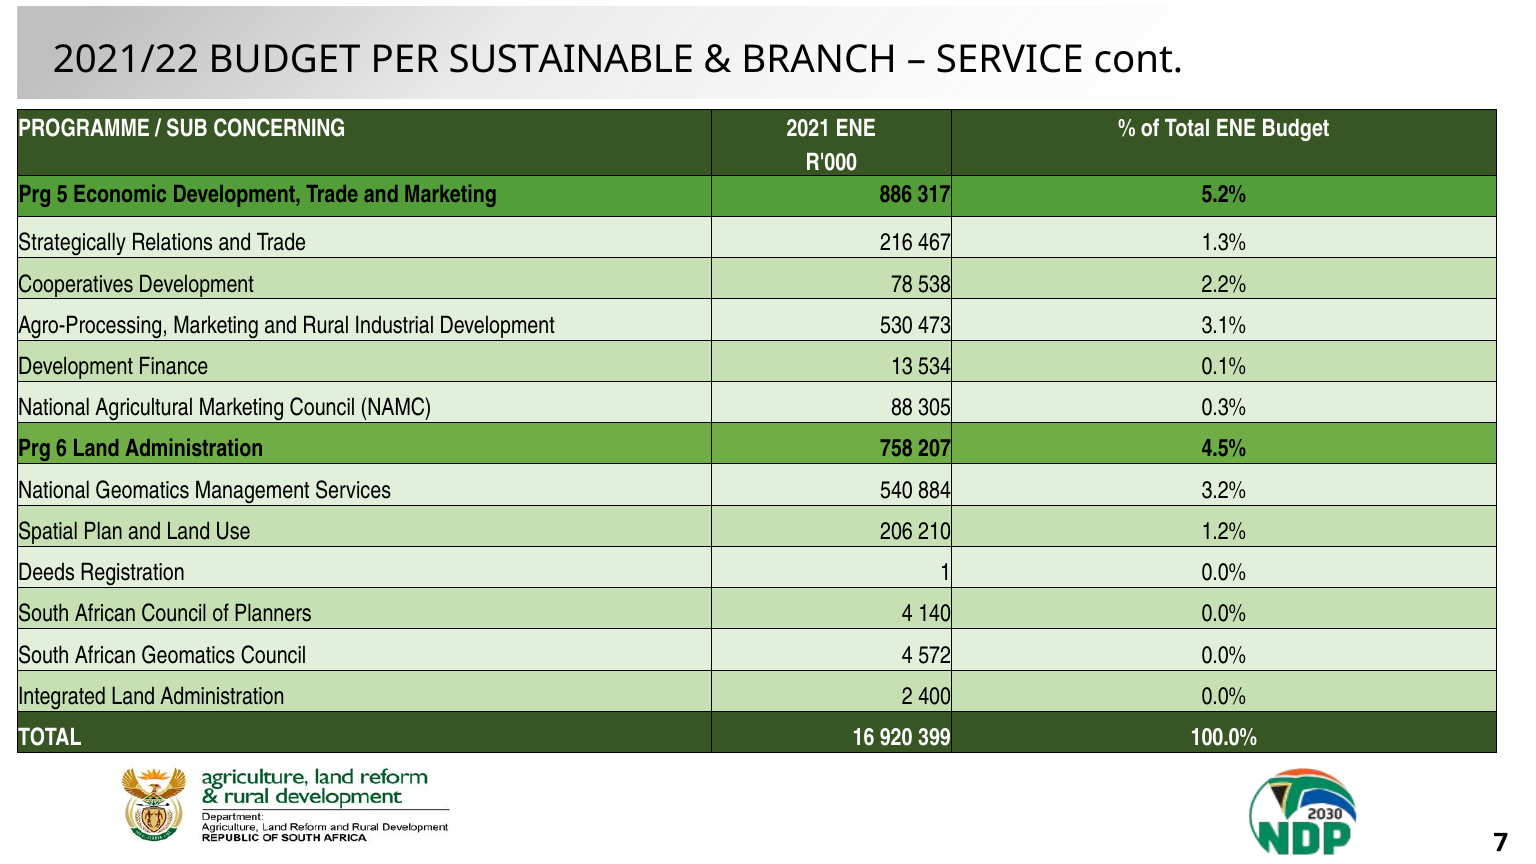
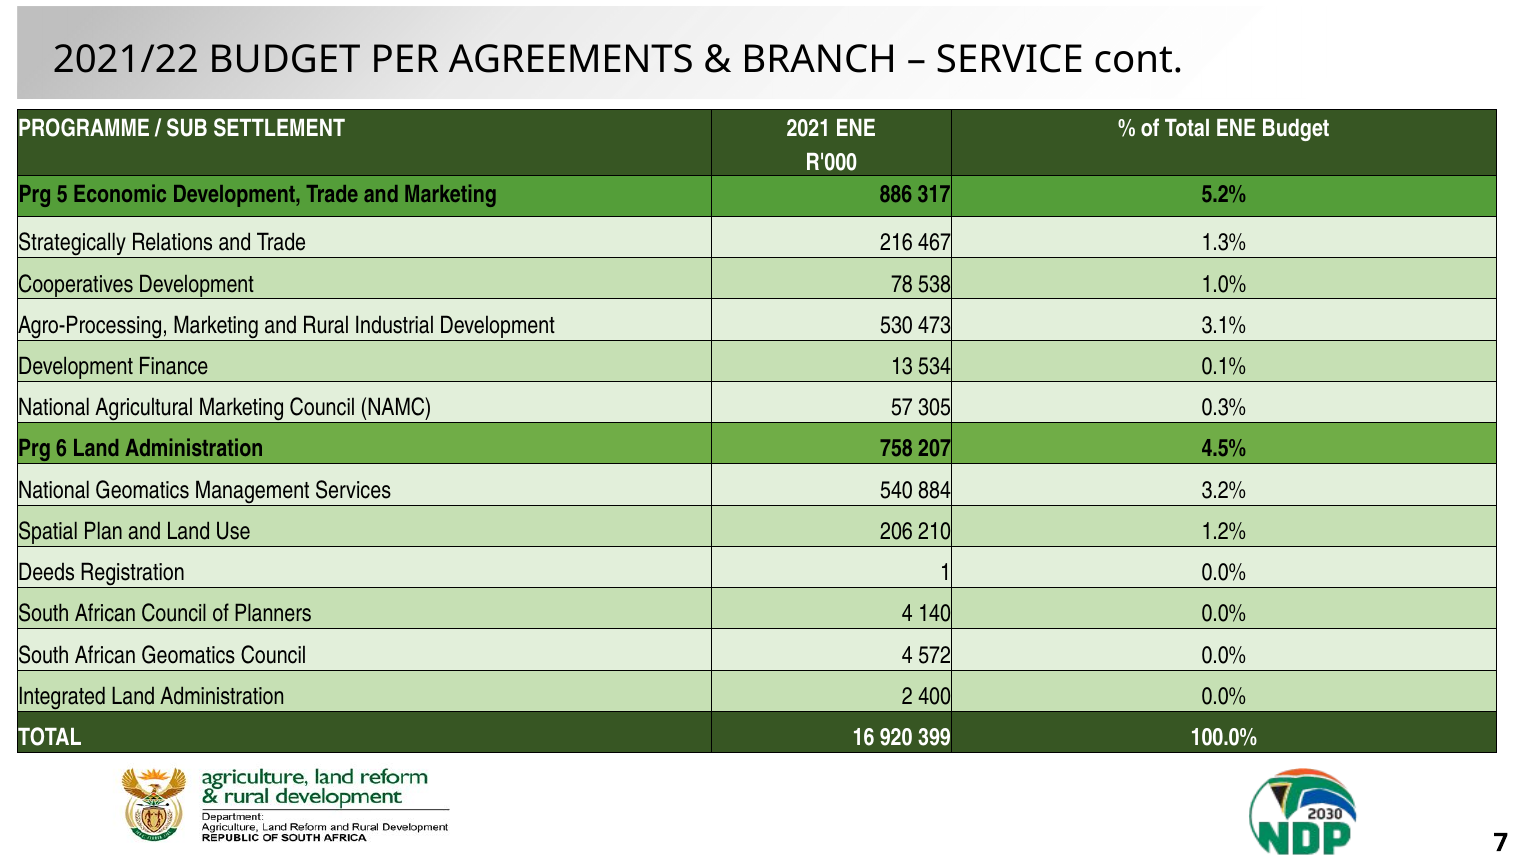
SUSTAINABLE: SUSTAINABLE -> AGREEMENTS
CONCERNING: CONCERNING -> SETTLEMENT
2.2%: 2.2% -> 1.0%
88: 88 -> 57
